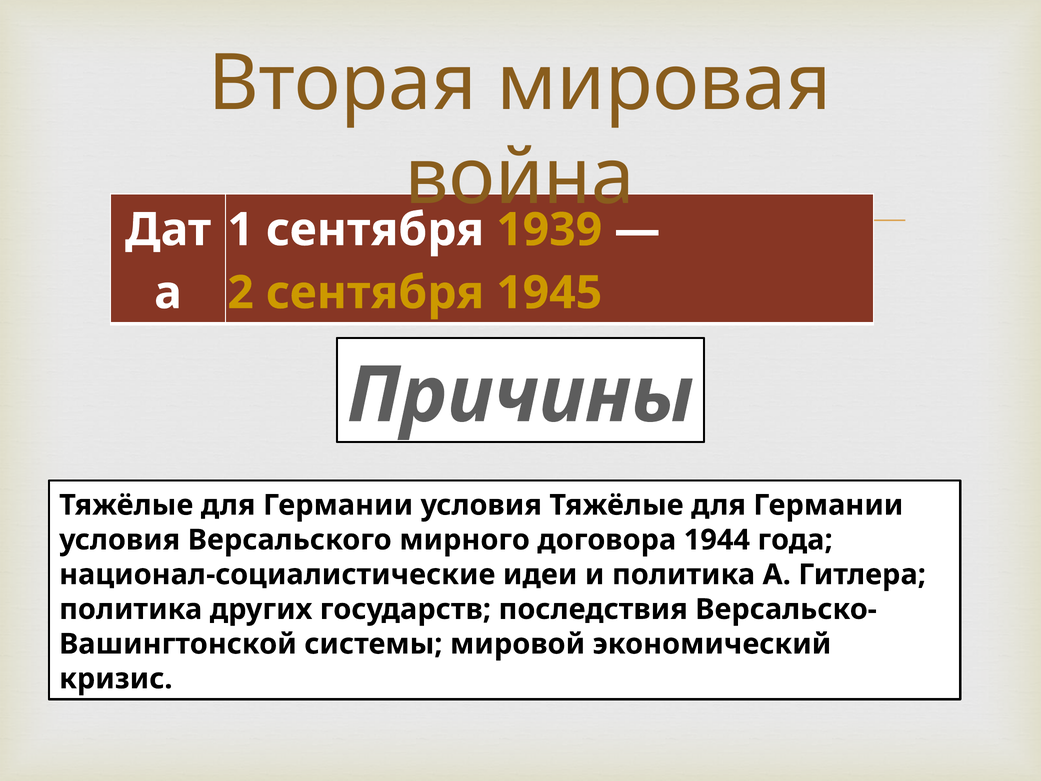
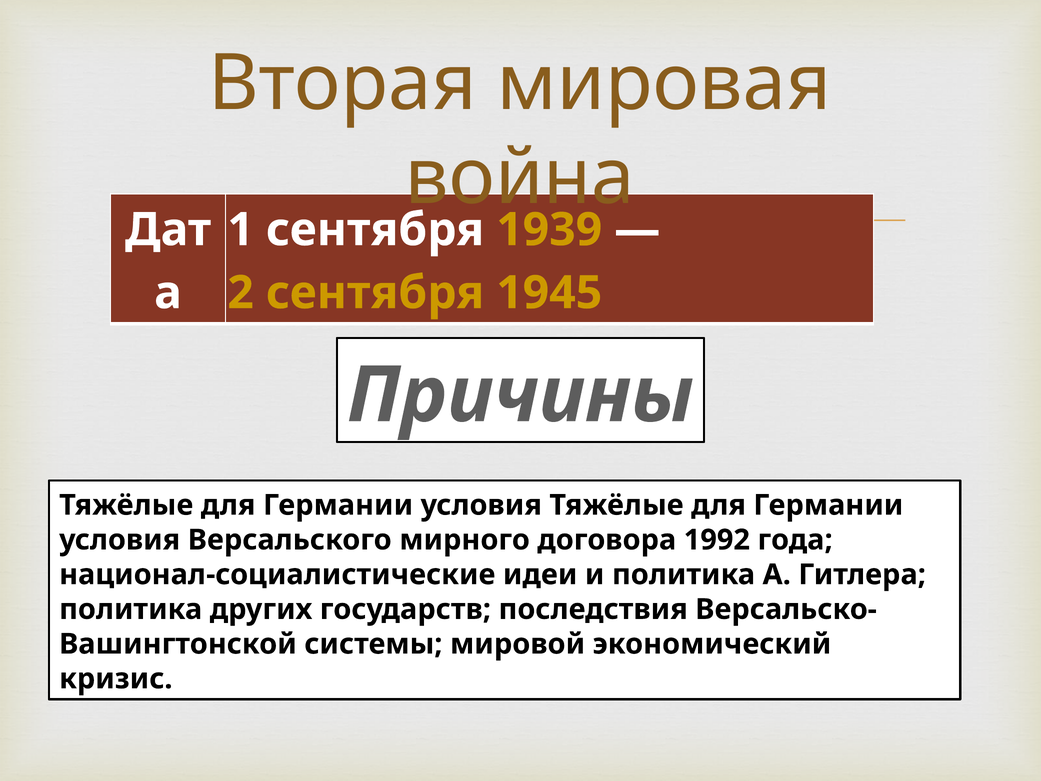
1944: 1944 -> 1992
